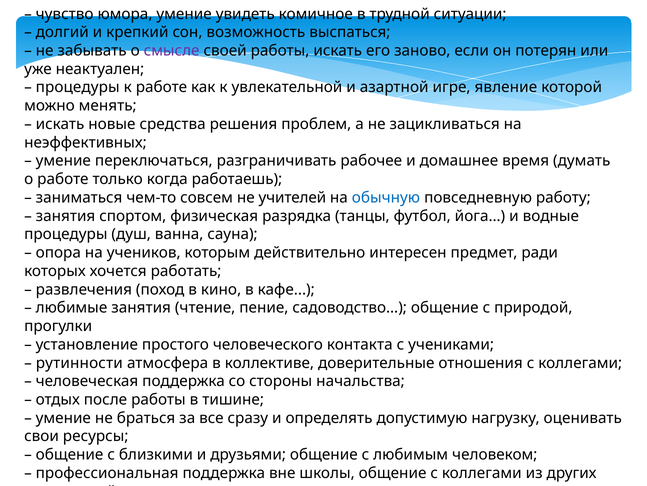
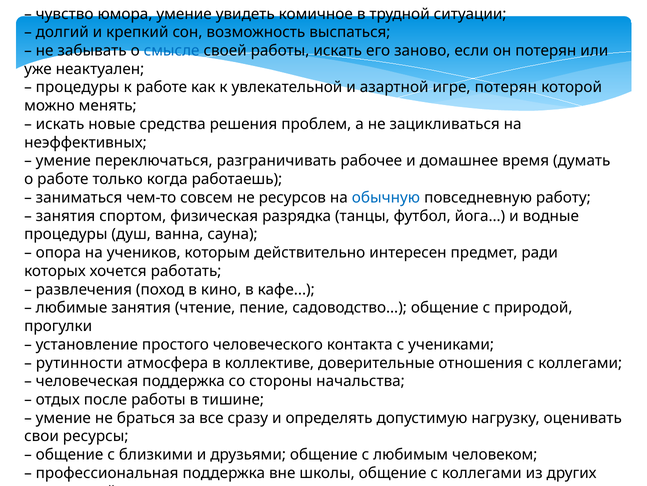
смысле colour: purple -> blue
игре явление: явление -> потерян
учителей: учителей -> ресурсов
